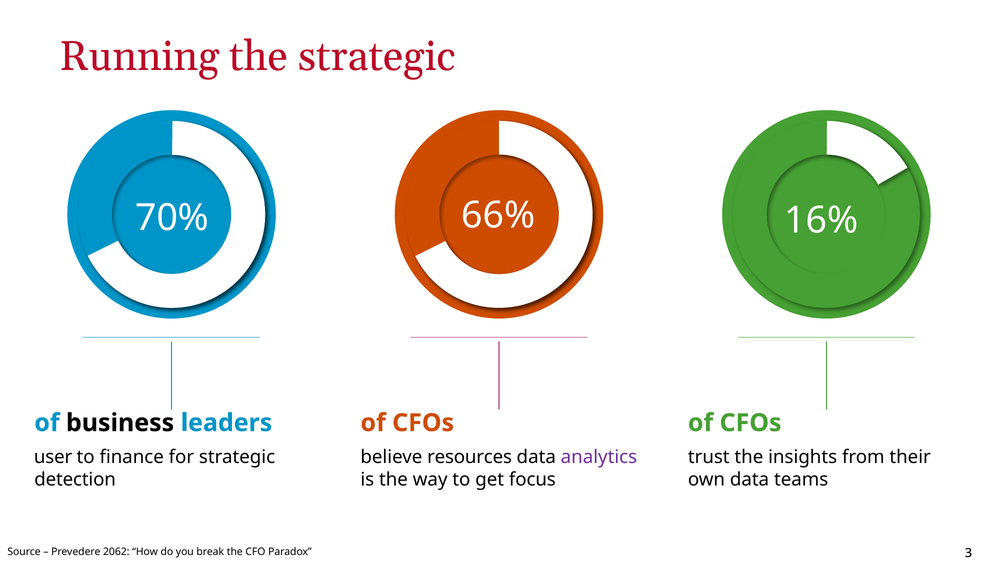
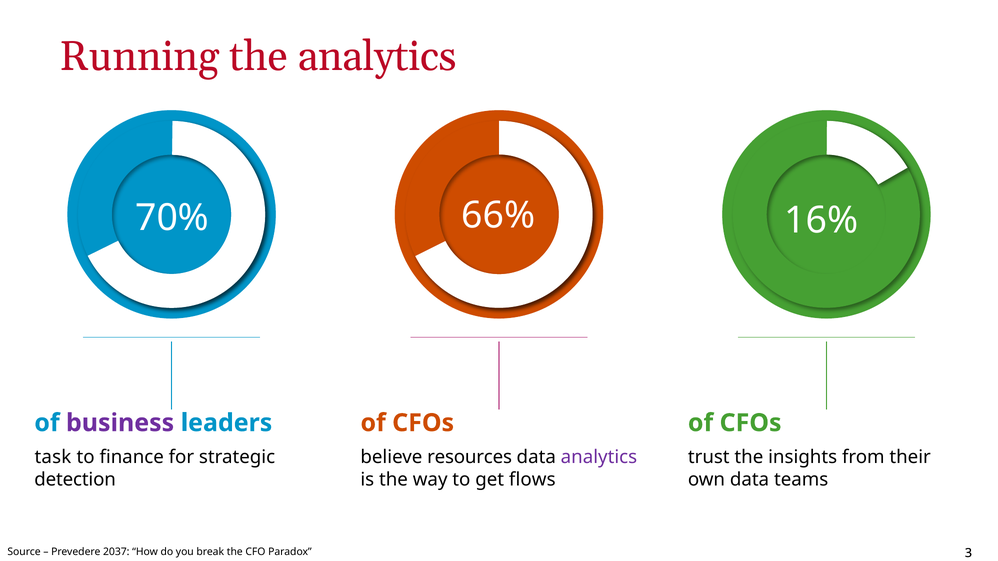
the strategic: strategic -> analytics
business colour: black -> purple
user: user -> task
focus: focus -> flows
2062: 2062 -> 2037
